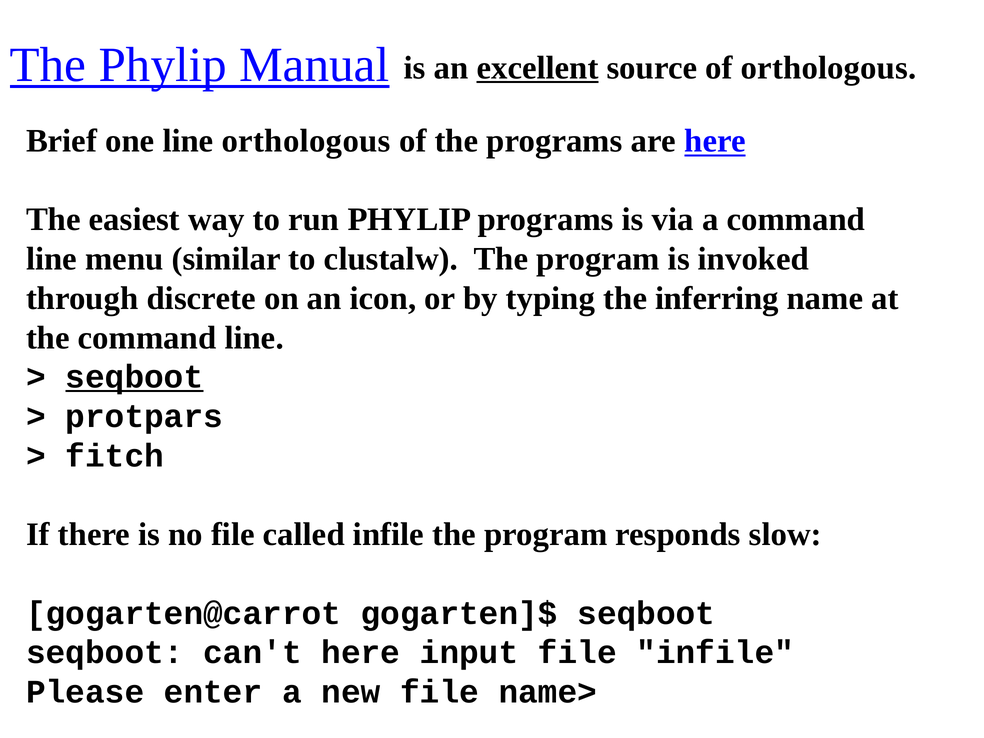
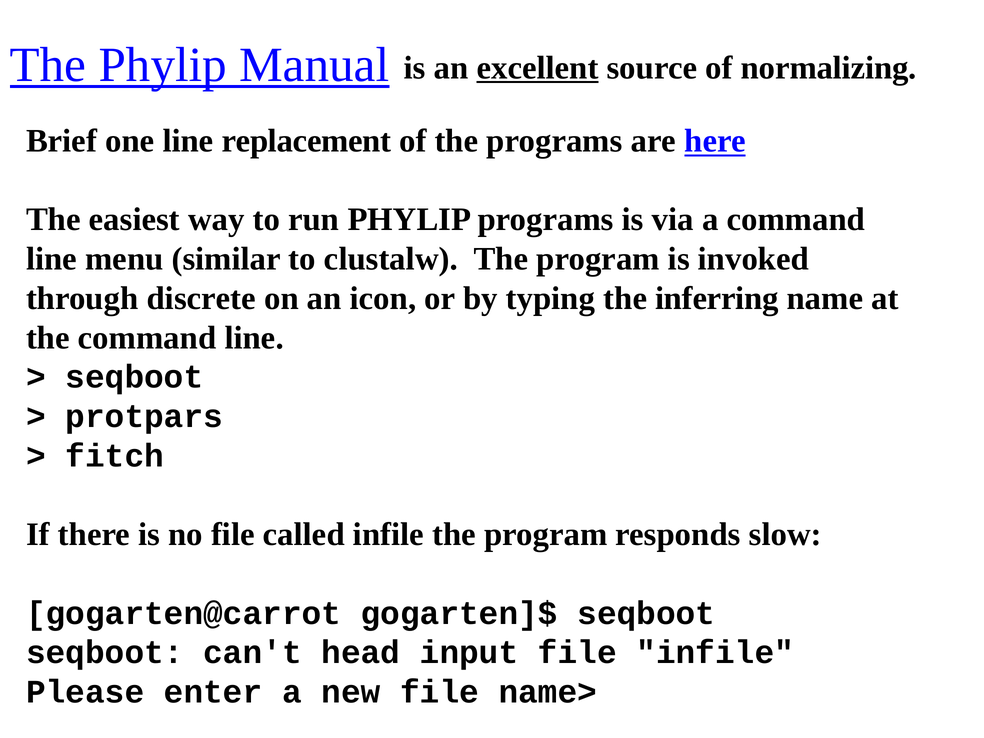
of orthologous: orthologous -> normalizing
line orthologous: orthologous -> replacement
seqboot at (134, 377) underline: present -> none
can't here: here -> head
